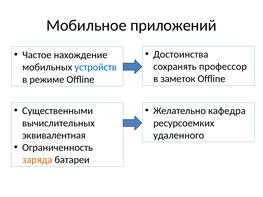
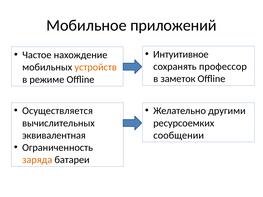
Достоинства: Достоинства -> Интуитивное
устройств colour: blue -> orange
Существенными: Существенными -> Осуществляется
кафедра: кафедра -> другими
удаленного: удаленного -> сообщении
